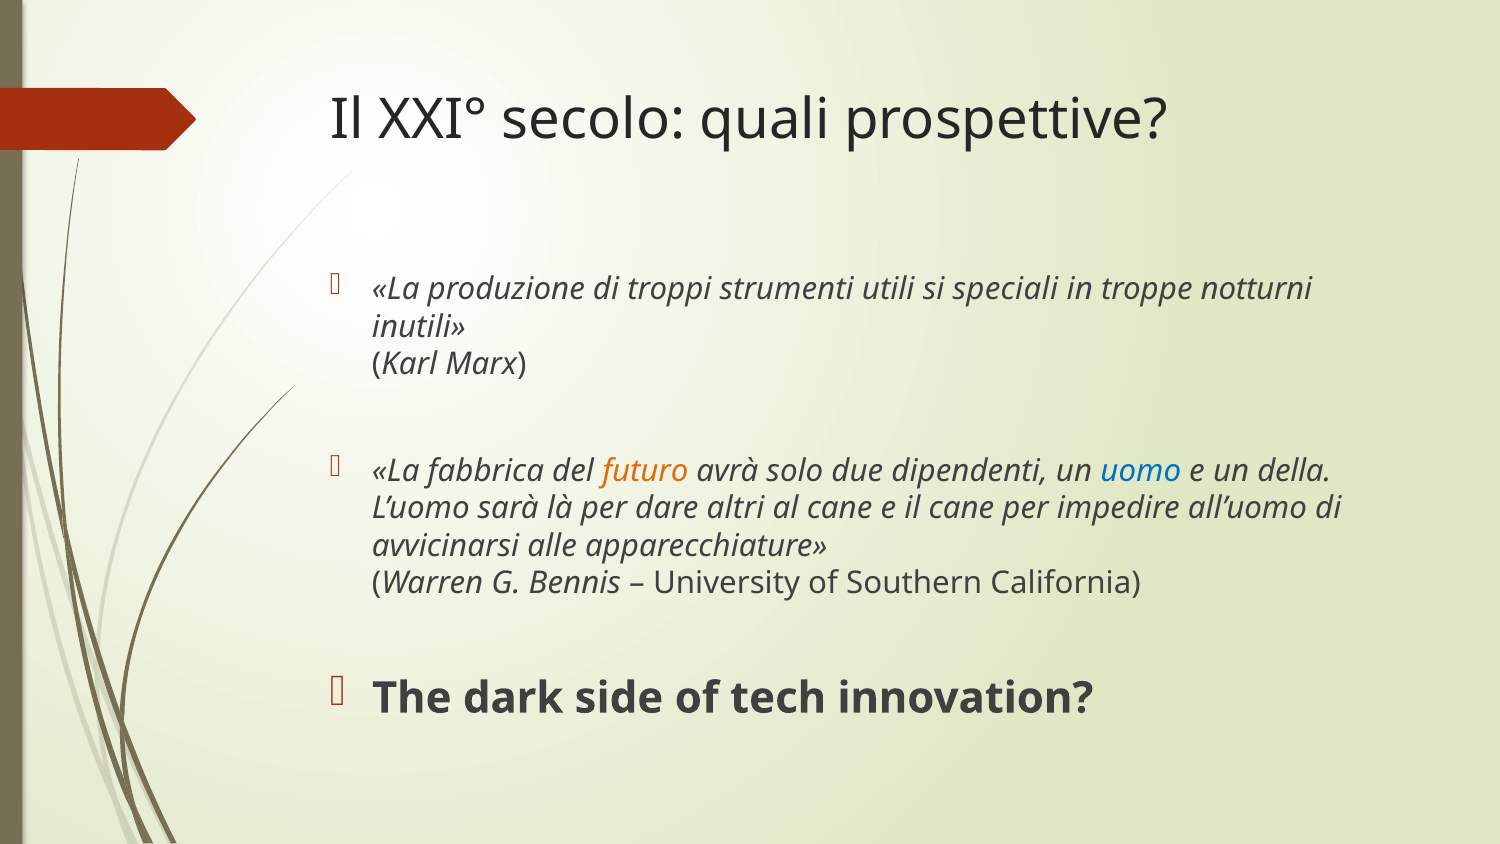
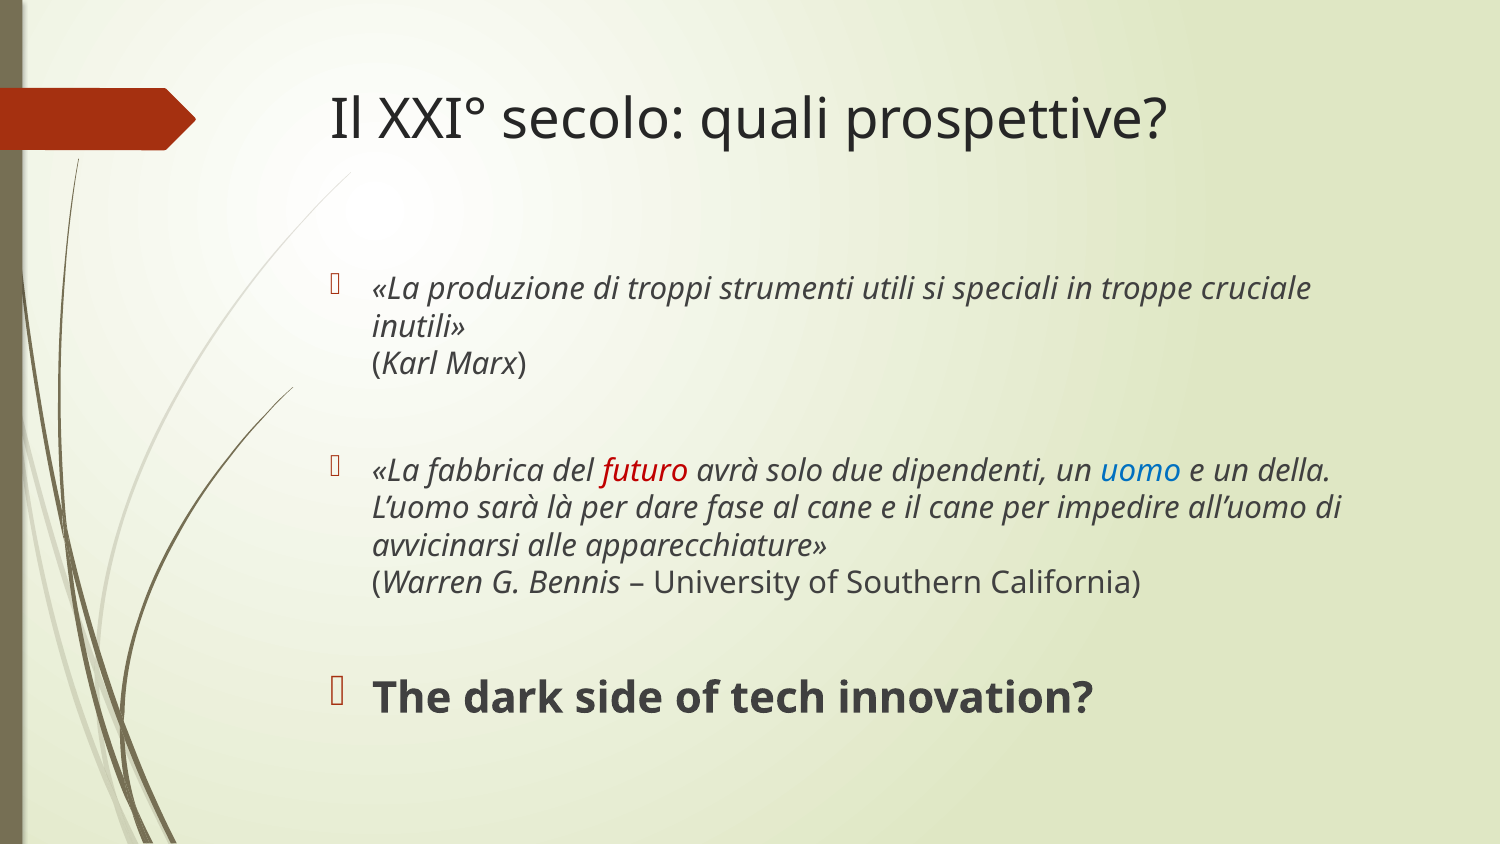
notturni: notturni -> cruciale
futuro colour: orange -> red
altri: altri -> fase
